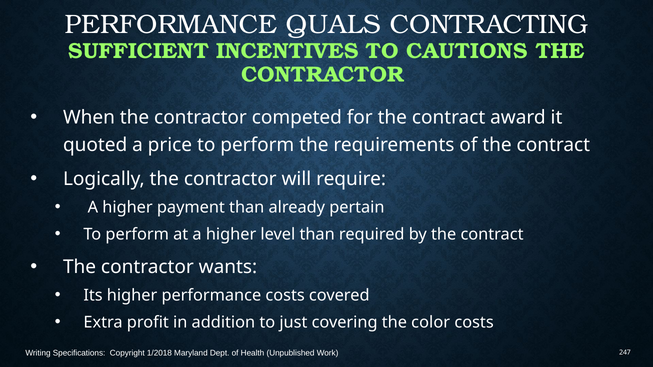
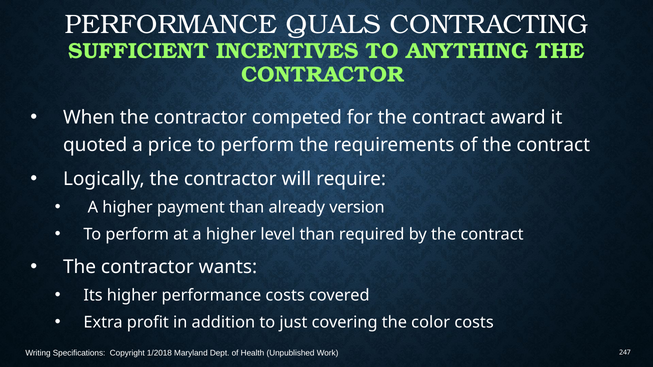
CAUTIONS: CAUTIONS -> ANYTHING
pertain: pertain -> version
